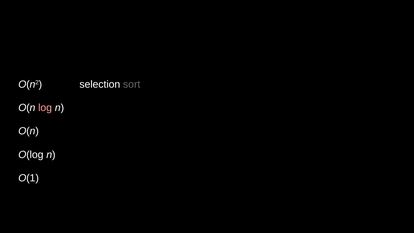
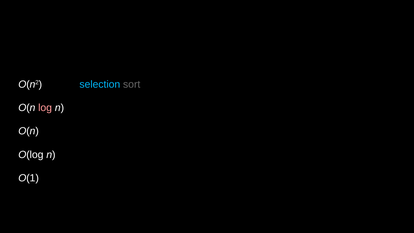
selection colour: white -> light blue
